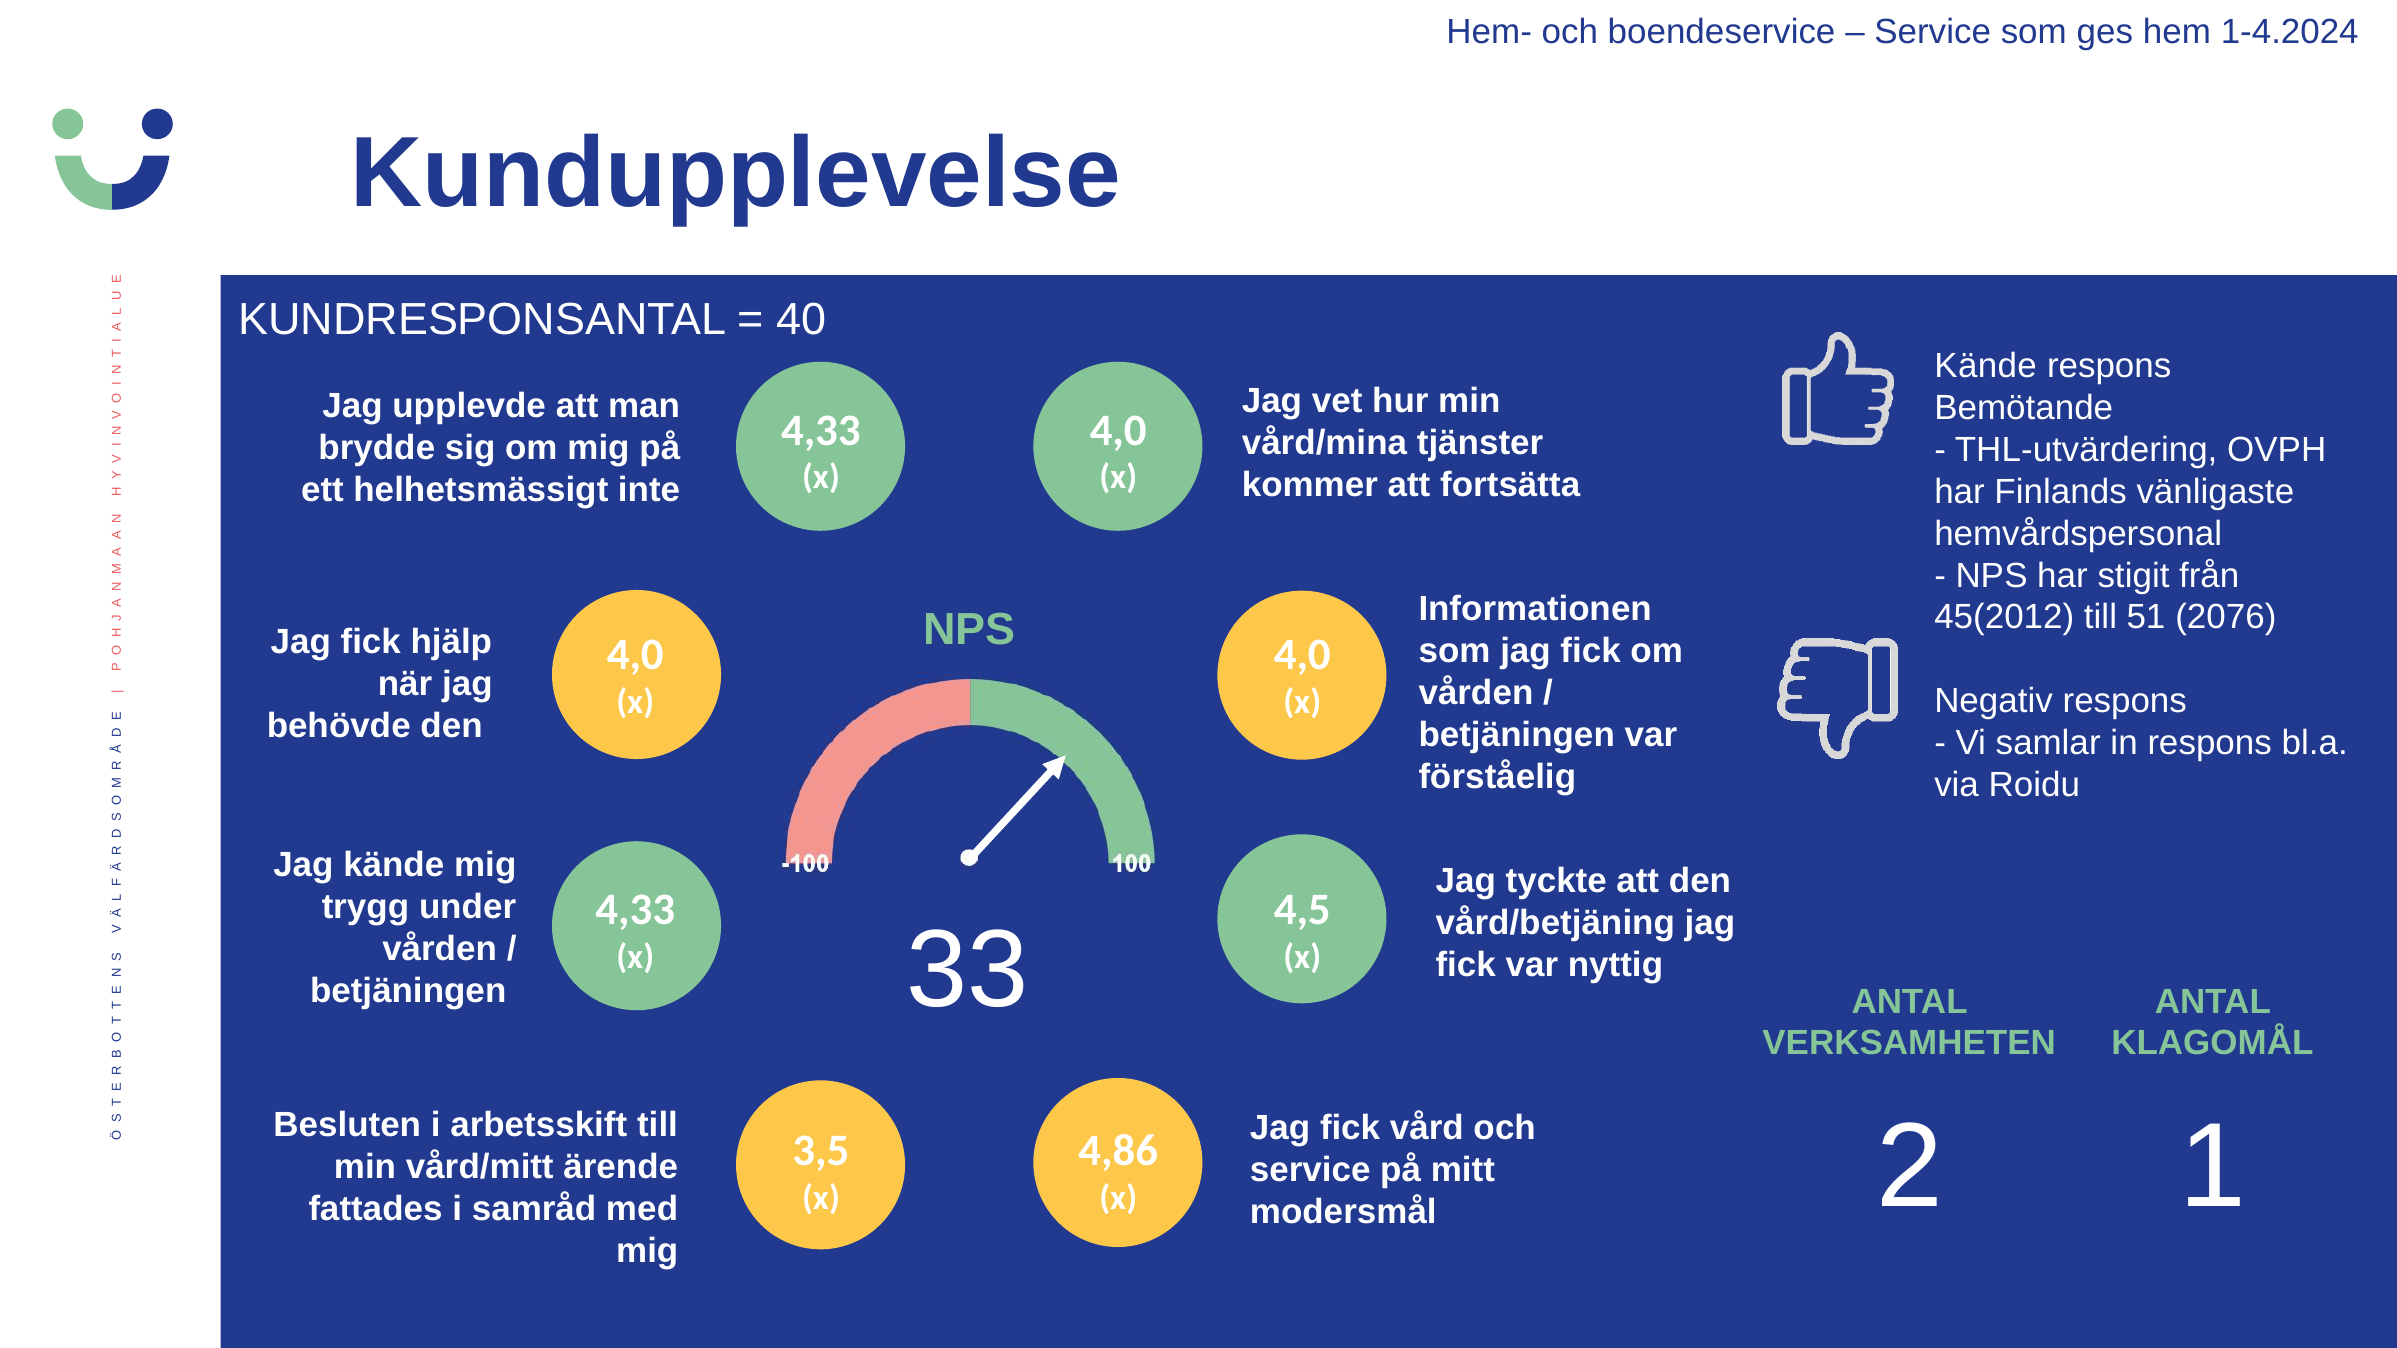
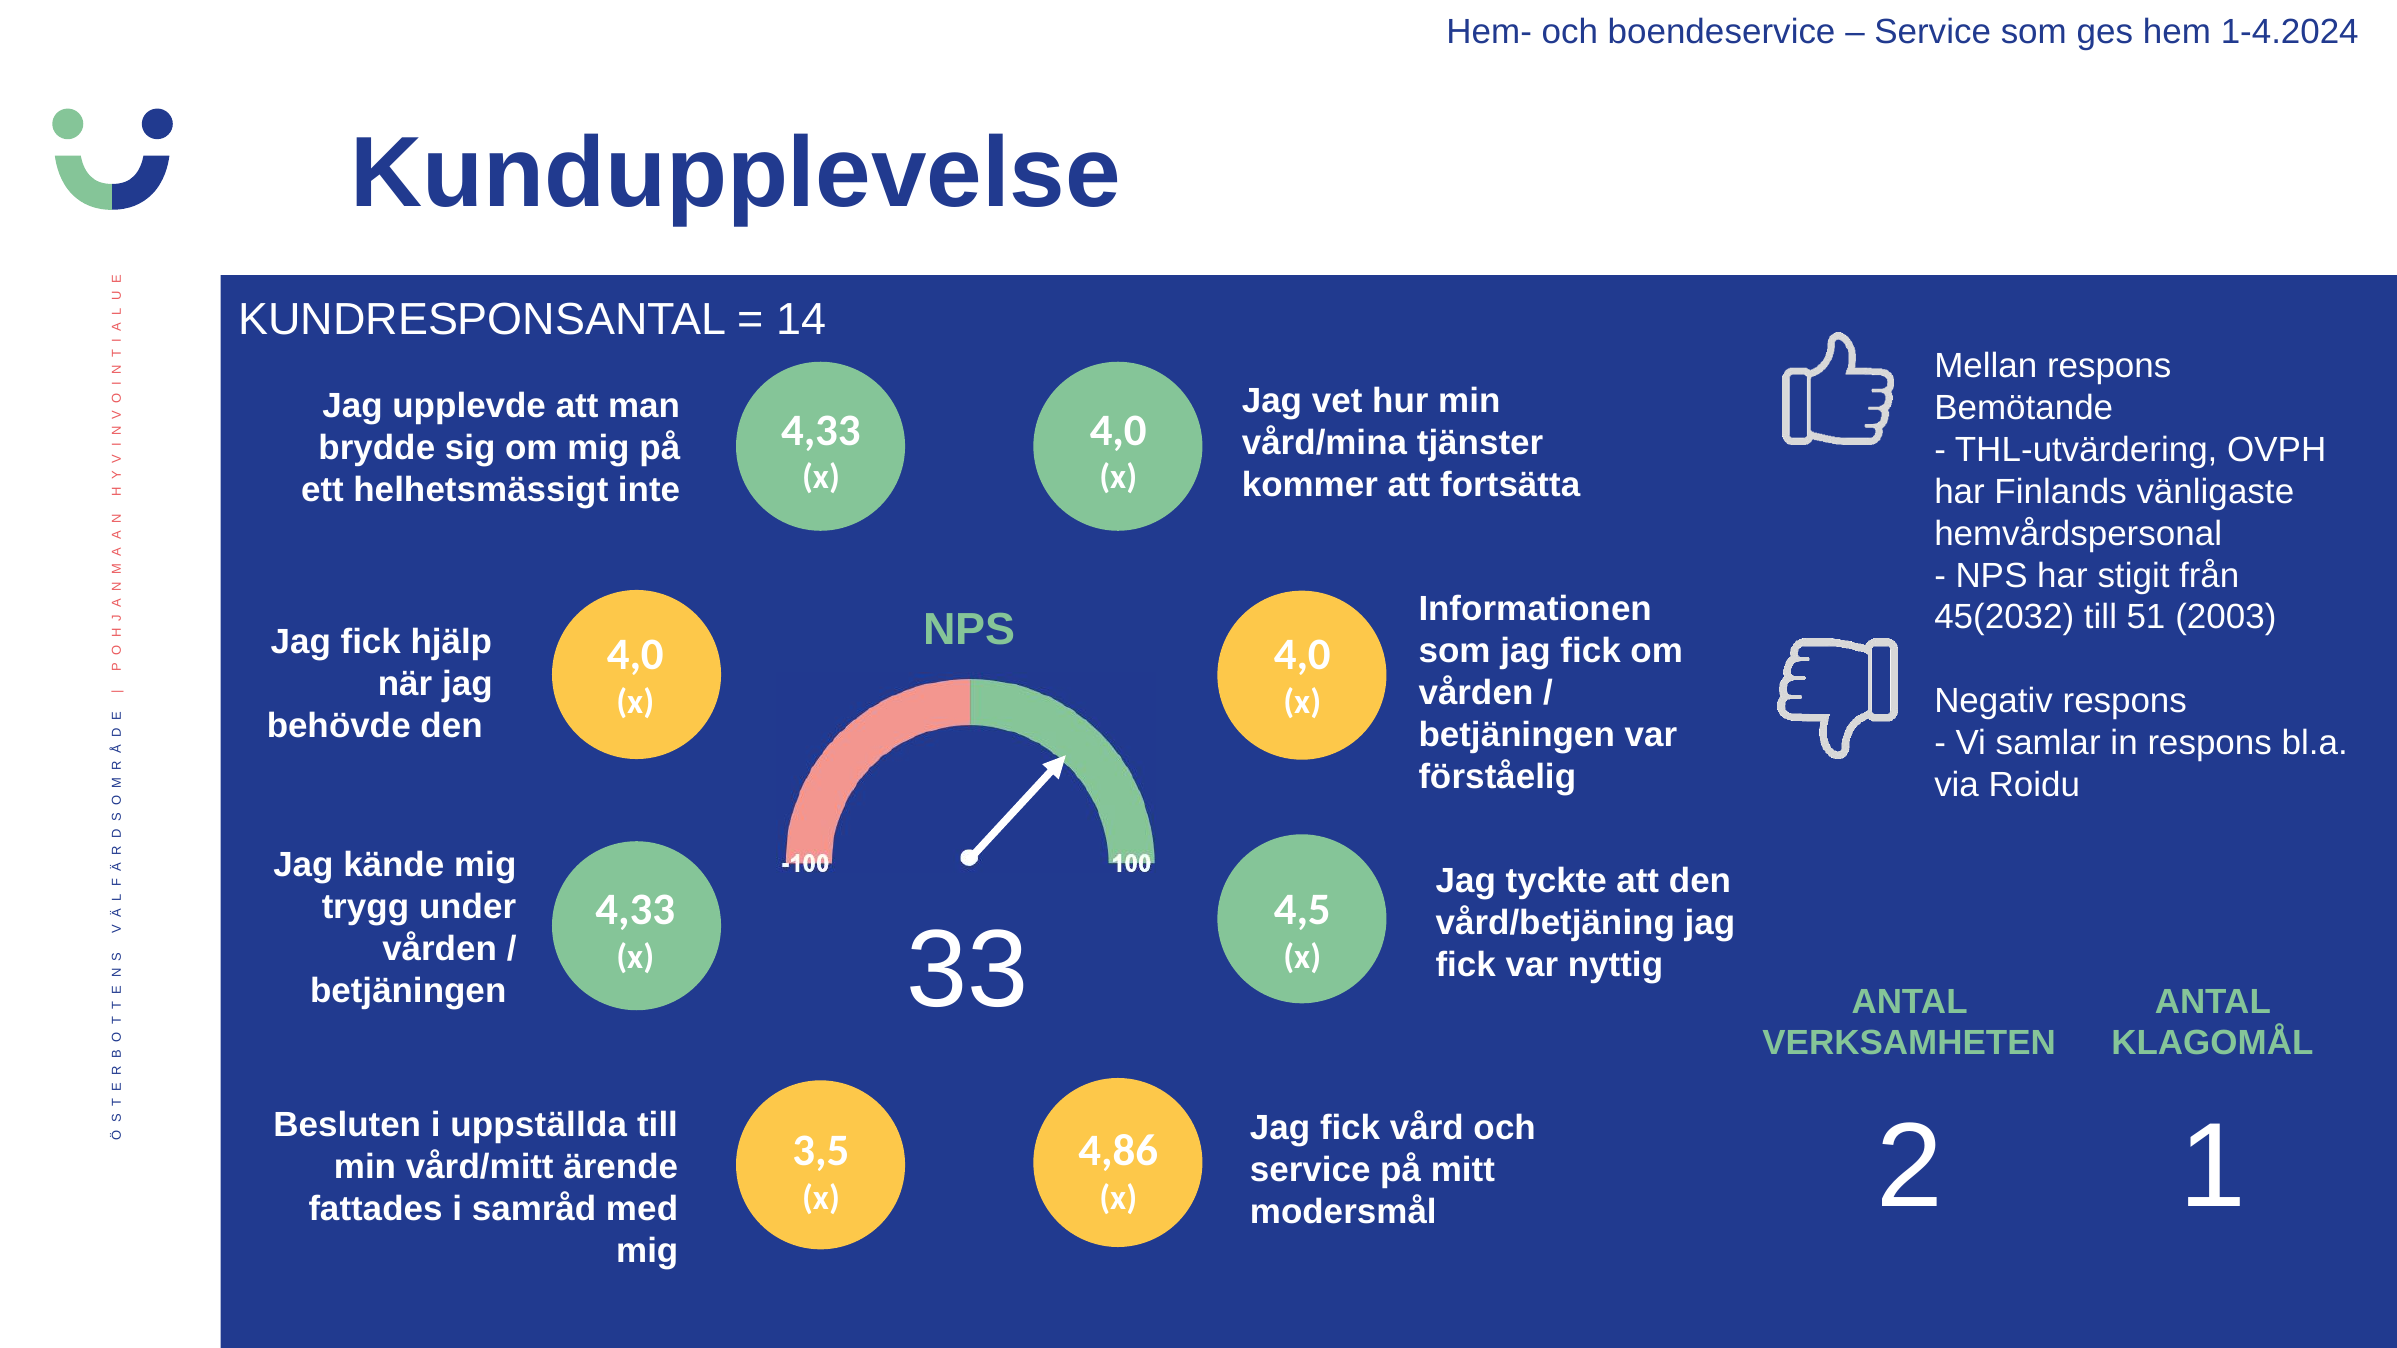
40: 40 -> 14
Kände at (1986, 366): Kände -> Mellan
45(2012: 45(2012 -> 45(2032
2076: 2076 -> 2003
arbetsskift: arbetsskift -> uppställda
